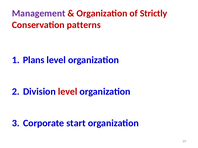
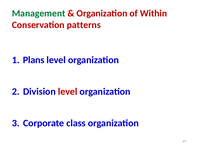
Management colour: purple -> green
Strictly: Strictly -> Within
start: start -> class
